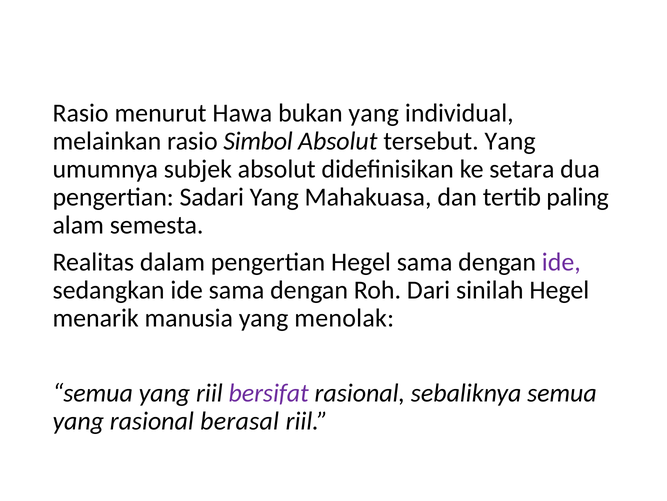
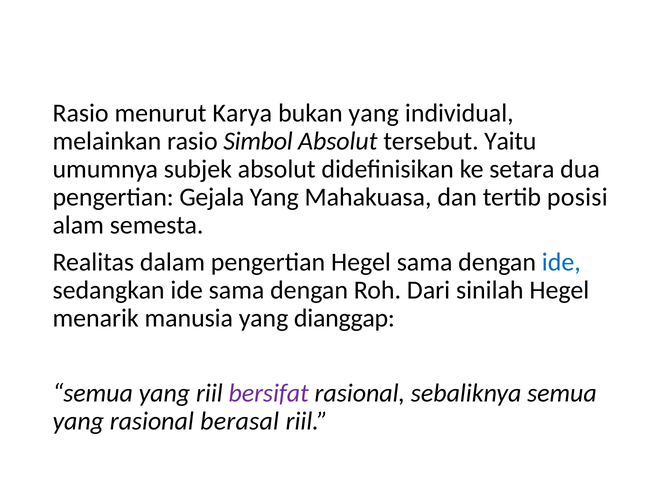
Hawa: Hawa -> Karya
tersebut Yang: Yang -> Yaitu
Sadari: Sadari -> Gejala
paling: paling -> posisi
ide at (561, 262) colour: purple -> blue
menolak: menolak -> dianggap
